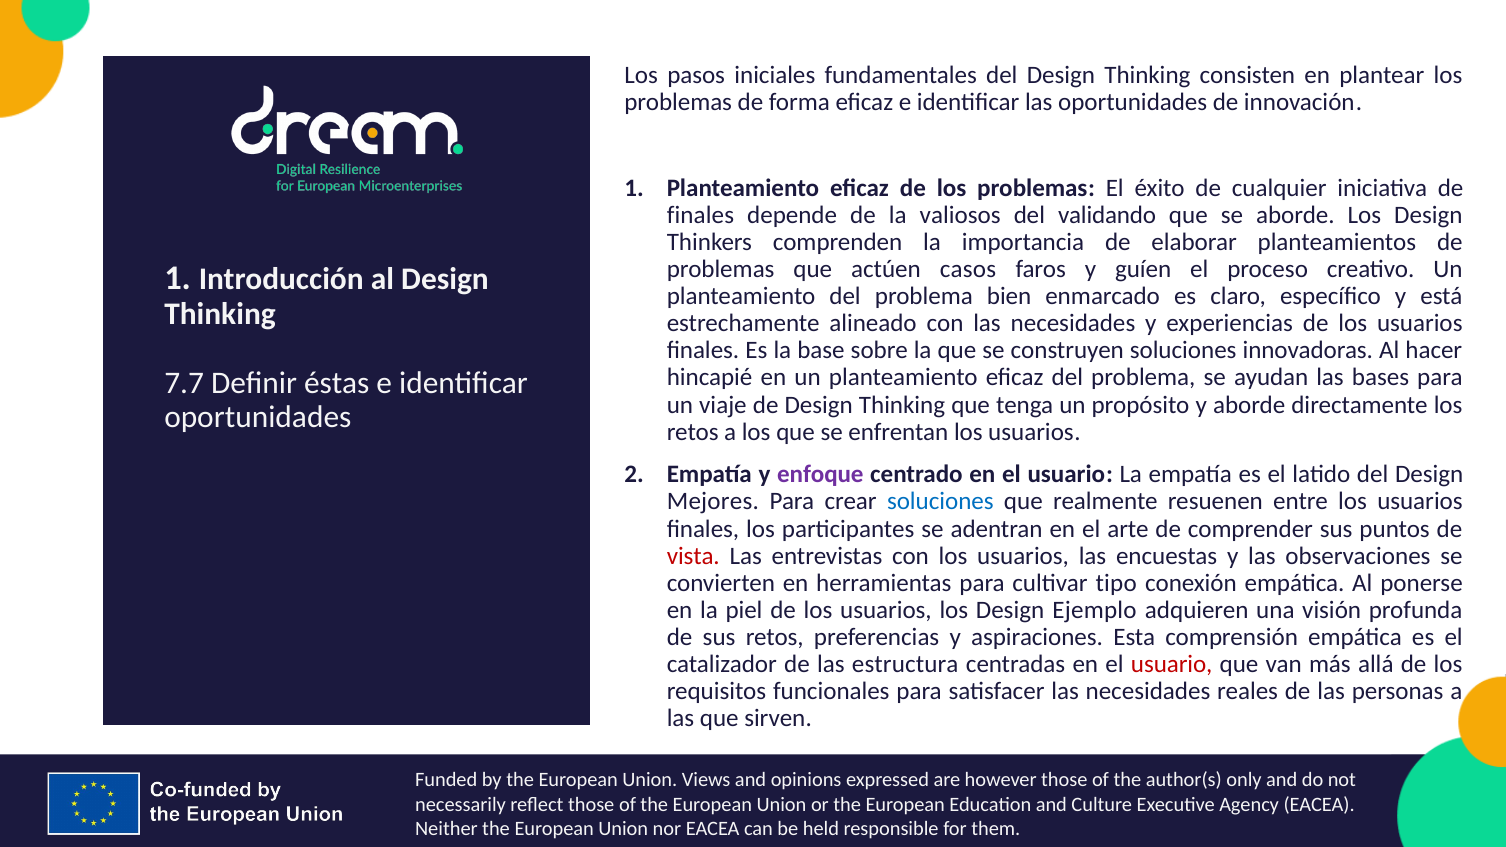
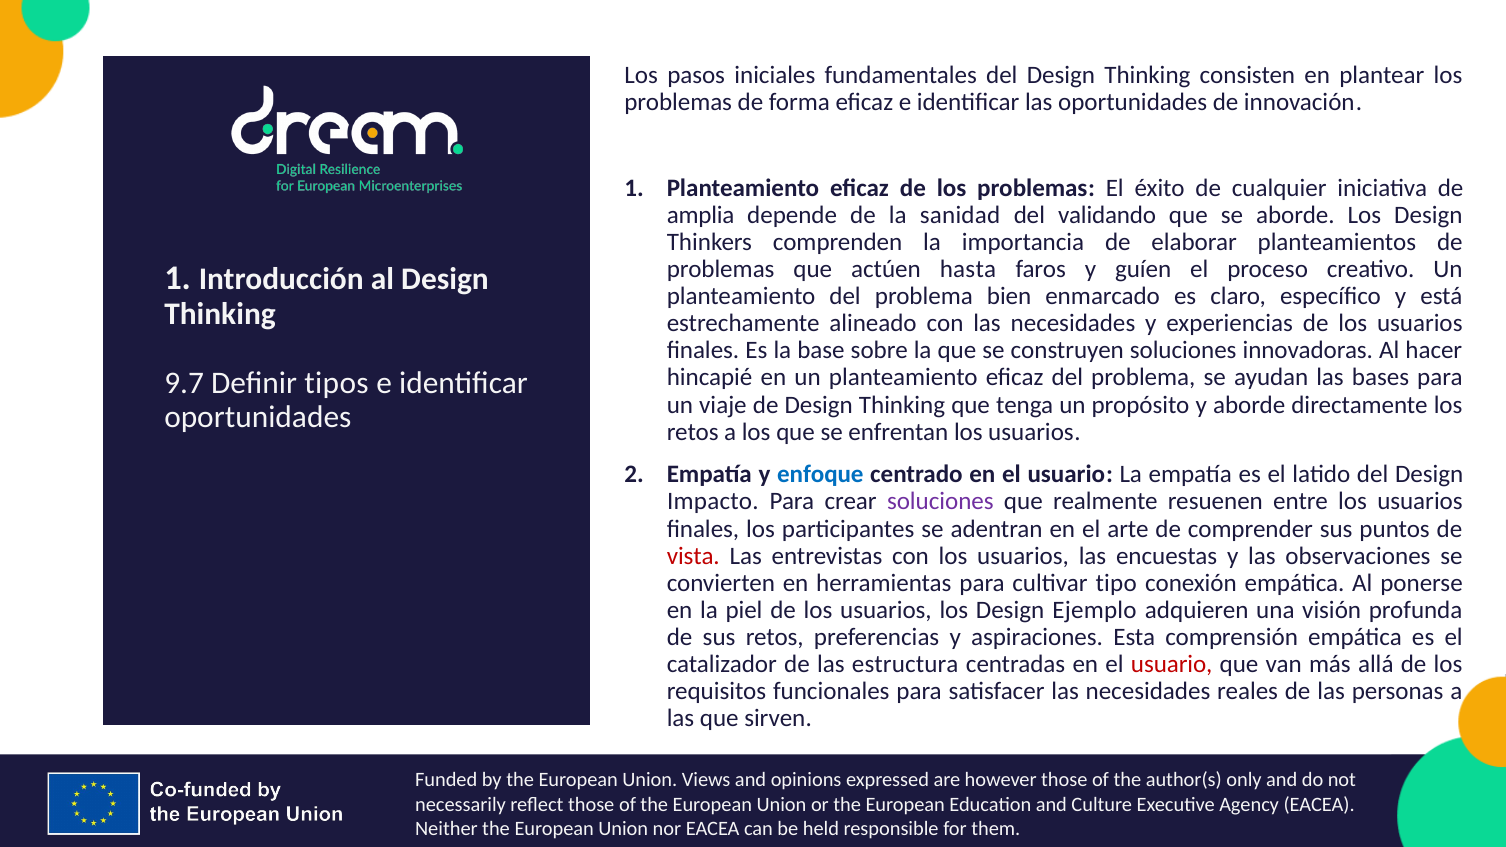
finales at (700, 215): finales -> amplia
valiosos: valiosos -> sanidad
casos: casos -> hasta
7.7: 7.7 -> 9.7
éstas: éstas -> tipos
enfoque colour: purple -> blue
Mejores: Mejores -> Impacto
soluciones at (940, 502) colour: blue -> purple
